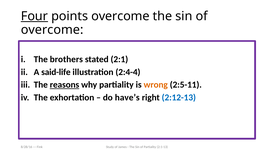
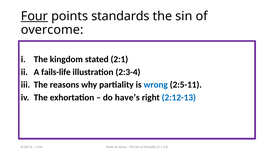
points overcome: overcome -> standards
brothers: brothers -> kingdom
said-life: said-life -> fails-life
2:4-4: 2:4-4 -> 2:3-4
reasons underline: present -> none
wrong colour: orange -> blue
